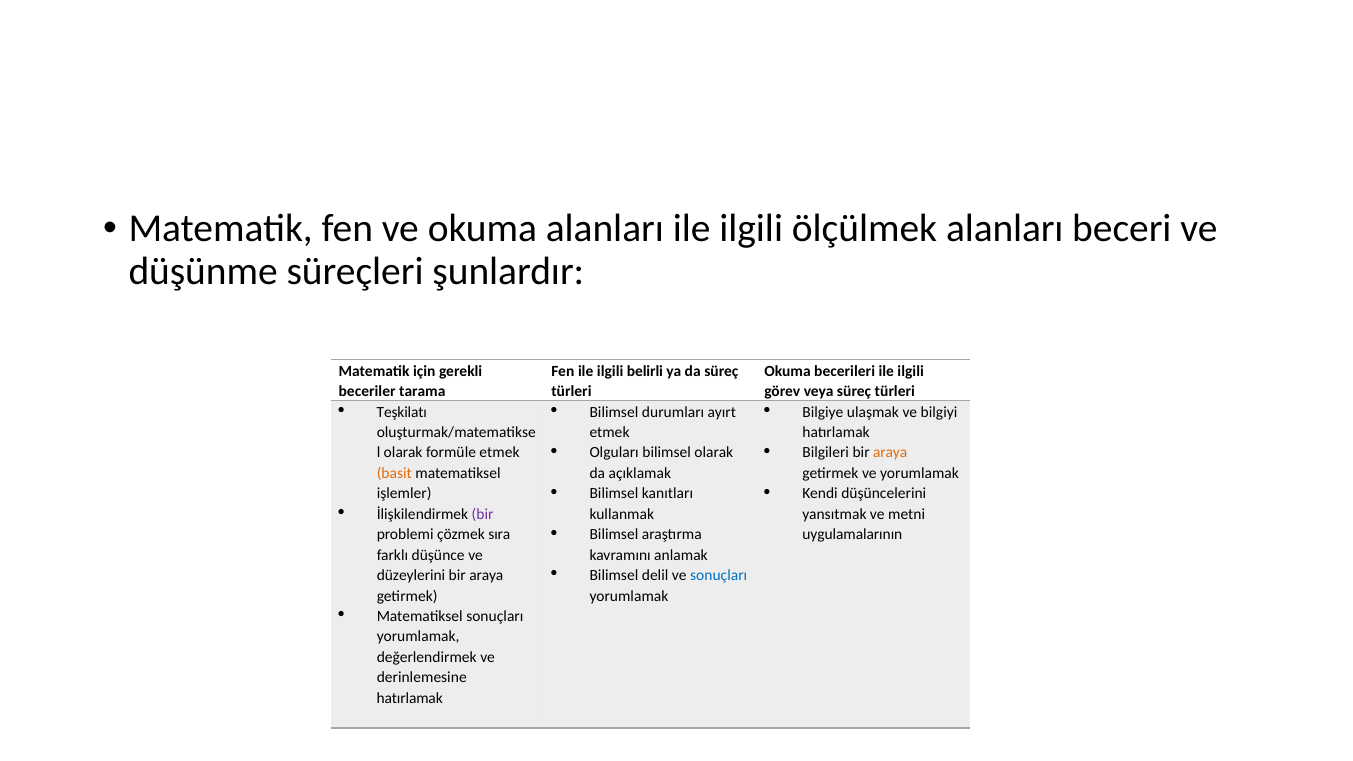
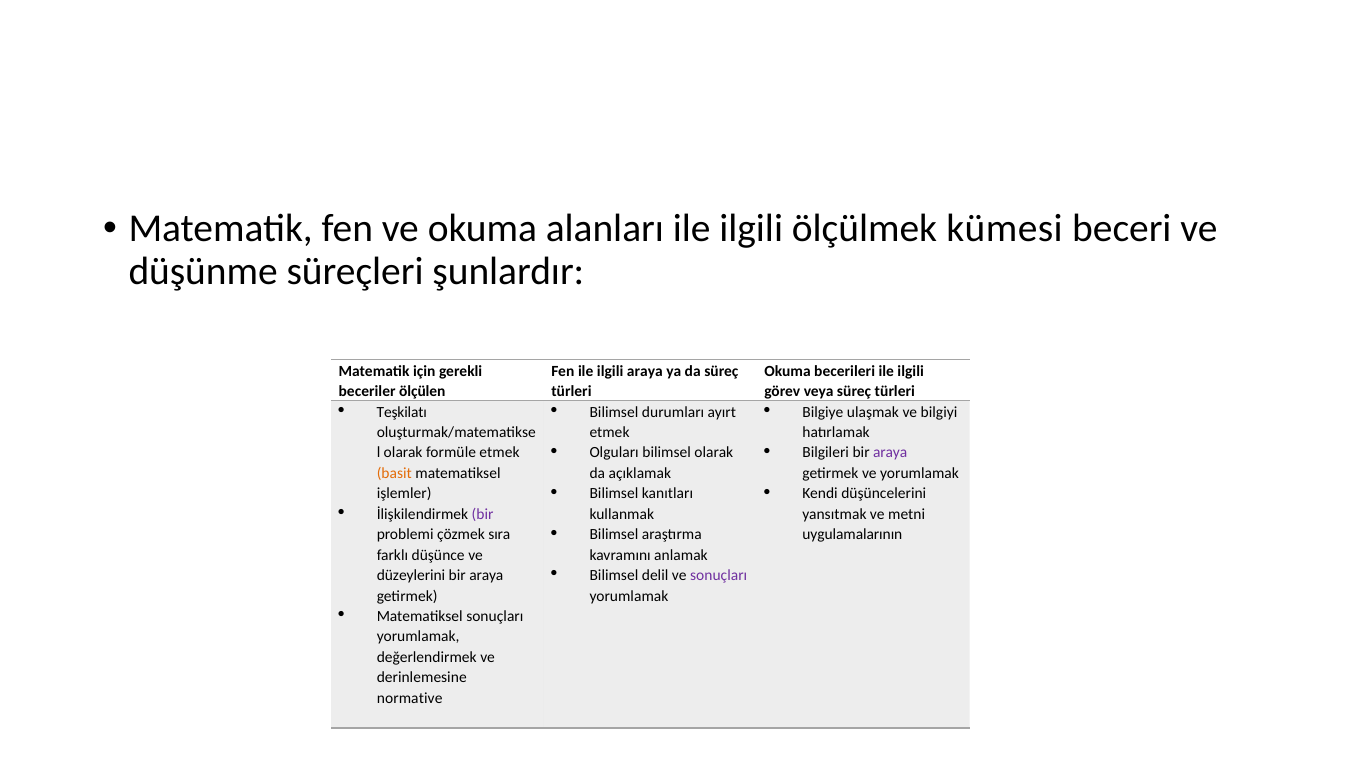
ölçülmek alanları: alanları -> kümesi
ilgili belirli: belirli -> araya
tarama: tarama -> ölçülen
araya at (890, 453) colour: orange -> purple
sonuçları at (719, 576) colour: blue -> purple
hatırlamak at (410, 698): hatırlamak -> normative
